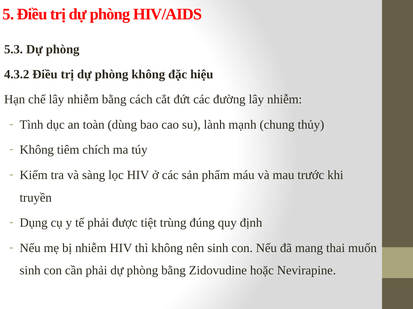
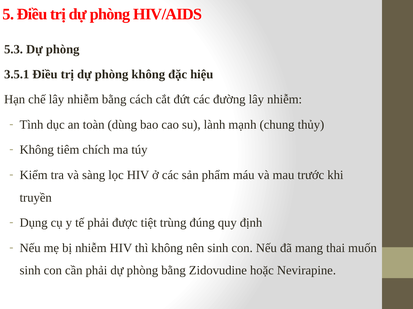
4.3.2: 4.3.2 -> 3.5.1
